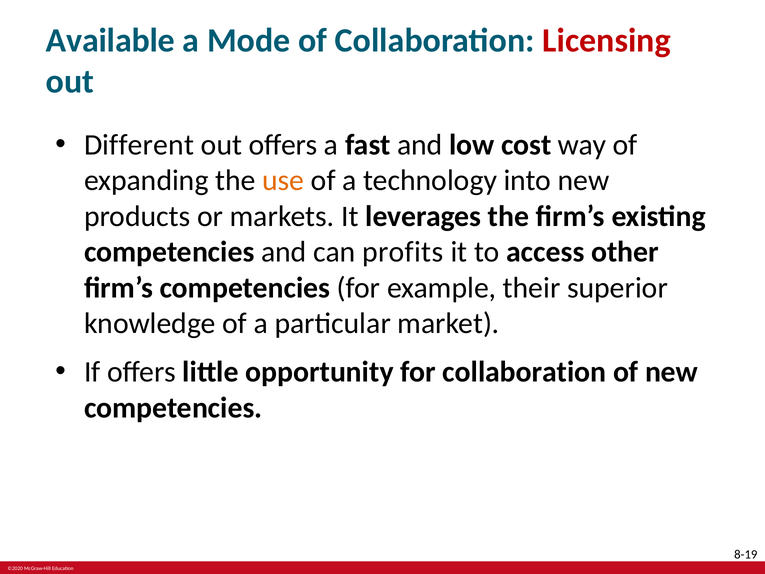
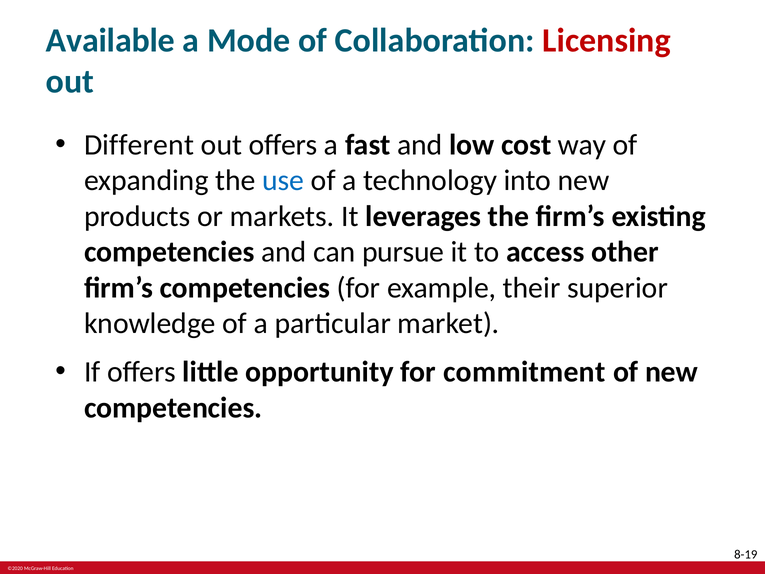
use colour: orange -> blue
profits: profits -> pursue
for collaboration: collaboration -> commitment
